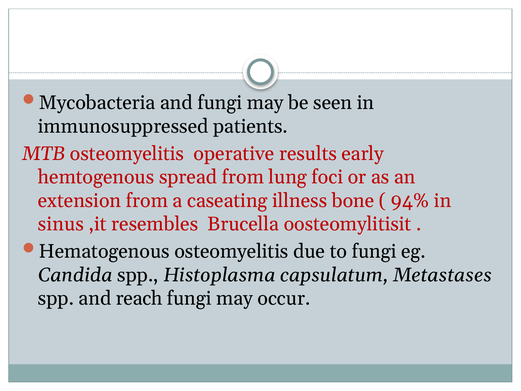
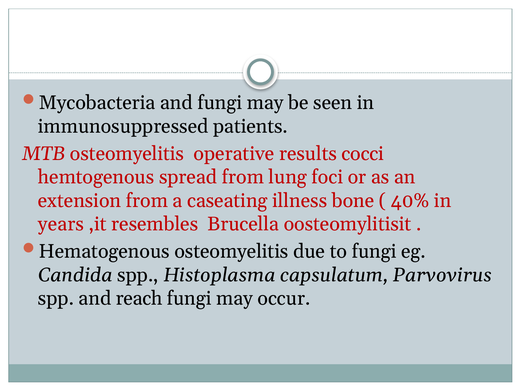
early: early -> cocci
94%: 94% -> 40%
sinus: sinus -> years
Metastases: Metastases -> Parvovirus
